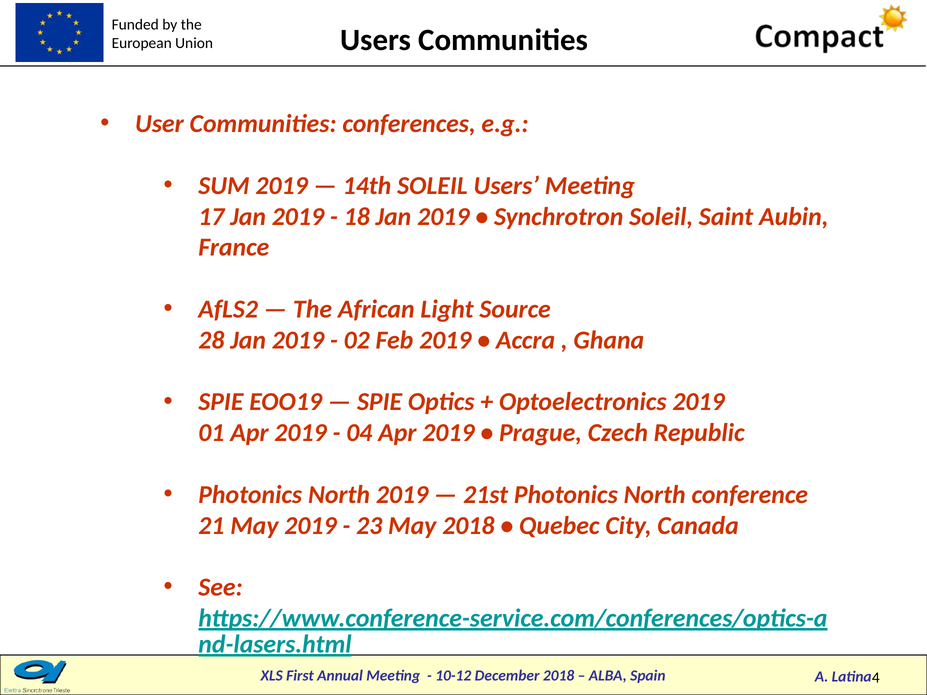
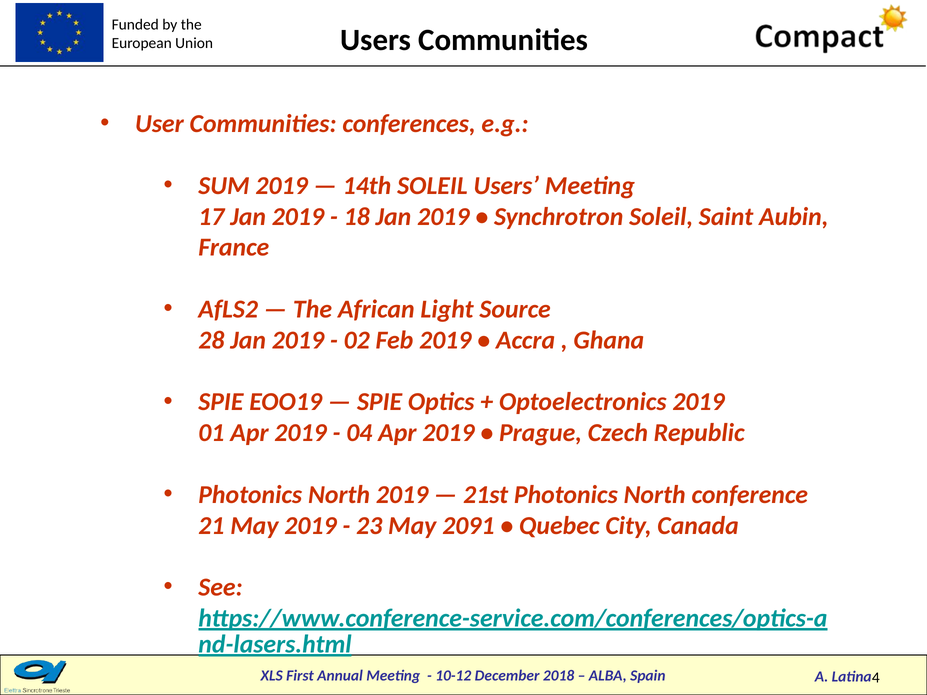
May 2018: 2018 -> 2091
